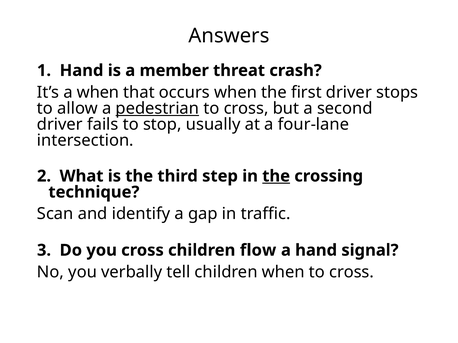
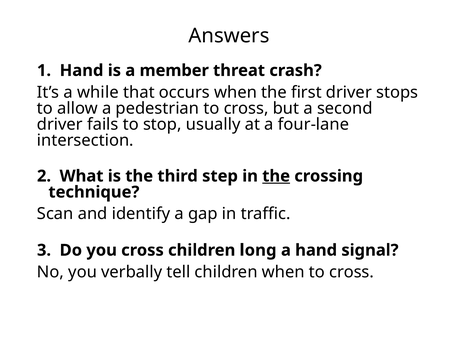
a when: when -> while
pedestrian underline: present -> none
flow: flow -> long
